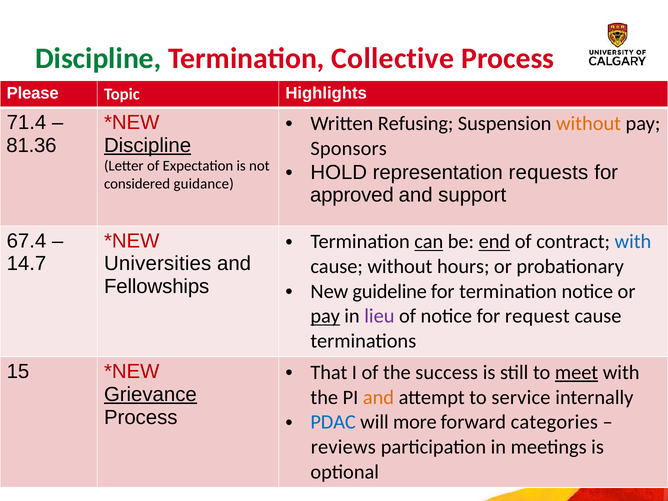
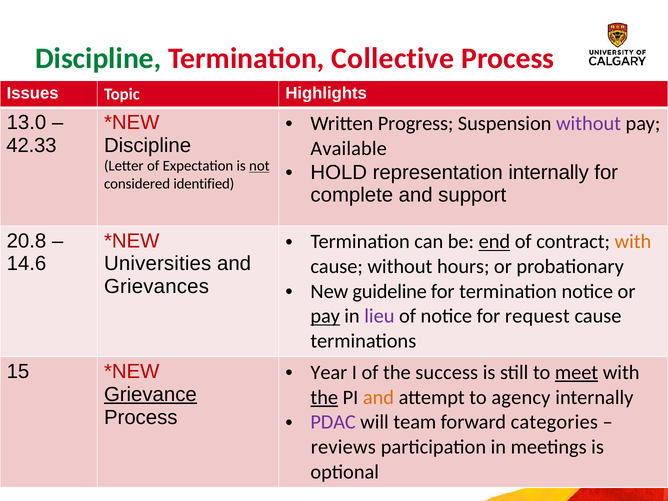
Please: Please -> Issues
71.4: 71.4 -> 13.0
Refusing: Refusing -> Progress
without at (589, 124) colour: orange -> purple
81.36: 81.36 -> 42.33
Discipline at (148, 146) underline: present -> none
Sponsors: Sponsors -> Available
not underline: none -> present
representation requests: requests -> internally
guidance: guidance -> identified
approved: approved -> complete
67.4: 67.4 -> 20.8
can underline: present -> none
with at (633, 242) colour: blue -> orange
14.7: 14.7 -> 14.6
Fellowships: Fellowships -> Grievances
That: That -> Year
the at (324, 397) underline: none -> present
service: service -> agency
PDAC colour: blue -> purple
more: more -> team
